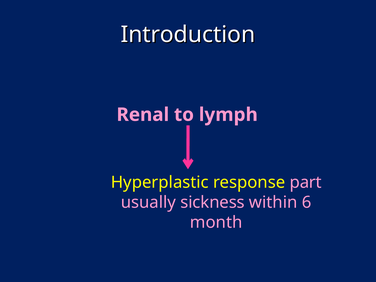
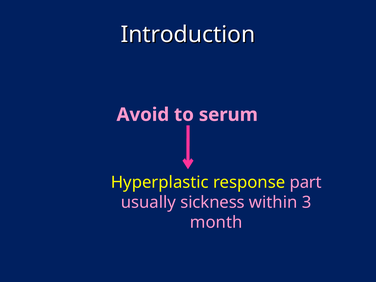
Renal: Renal -> Avoid
lymph: lymph -> serum
6: 6 -> 3
